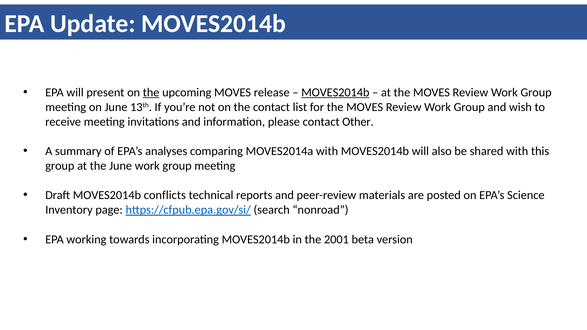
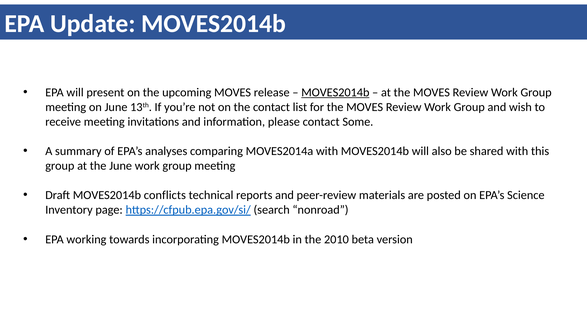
the at (151, 93) underline: present -> none
Other: Other -> Some
2001: 2001 -> 2010
